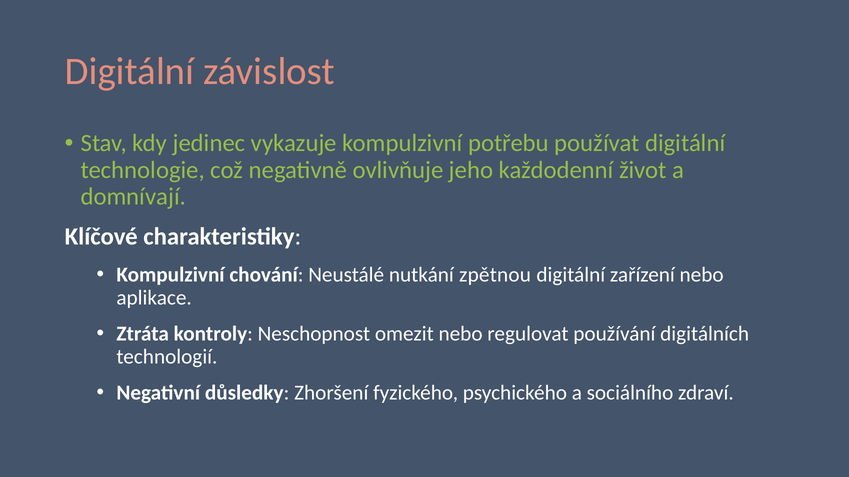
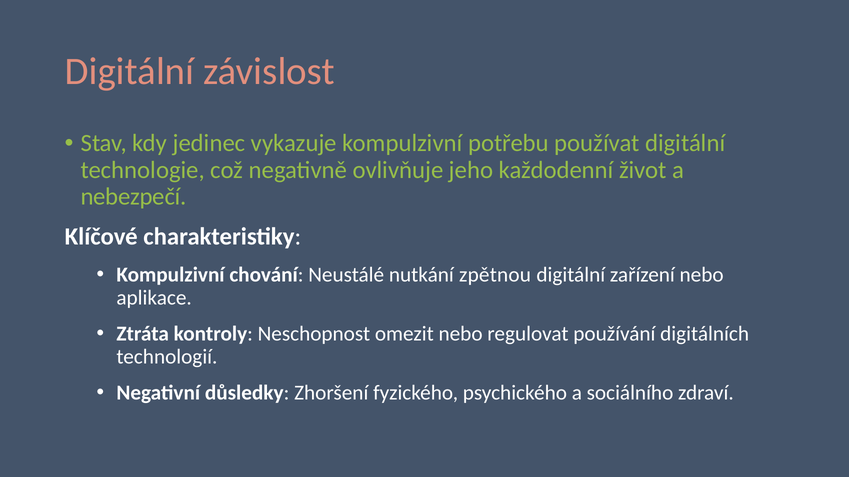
domnívají: domnívají -> nebezpečí
